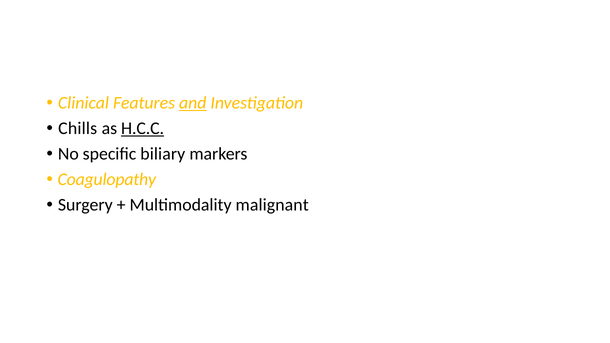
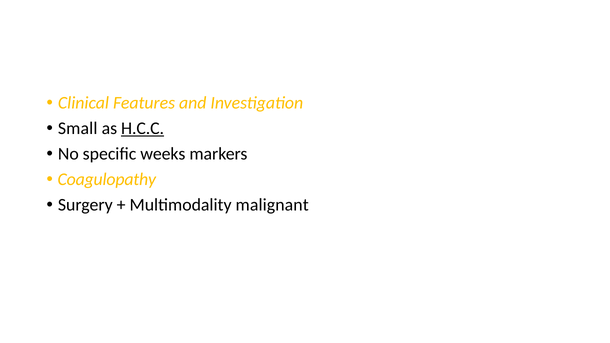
and underline: present -> none
Chills: Chills -> Small
biliary: biliary -> weeks
